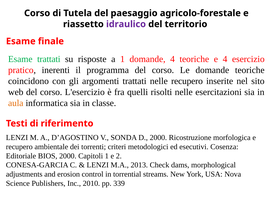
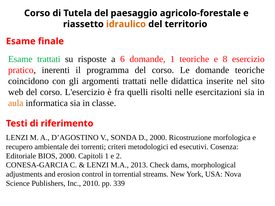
idraulico colour: purple -> orange
a 1: 1 -> 6
domande 4: 4 -> 1
e 4: 4 -> 8
nelle recupero: recupero -> didattica
